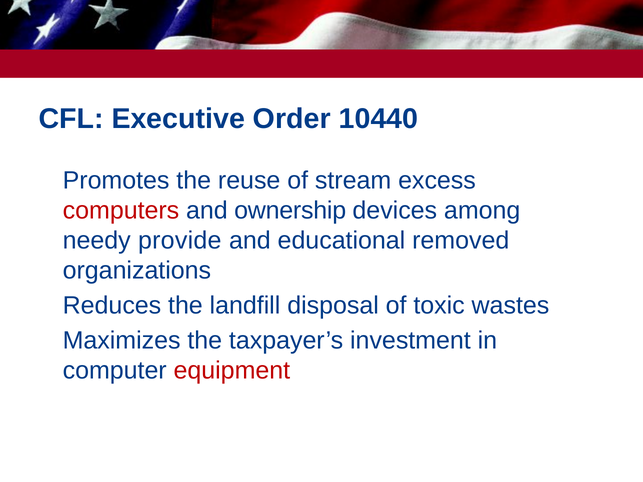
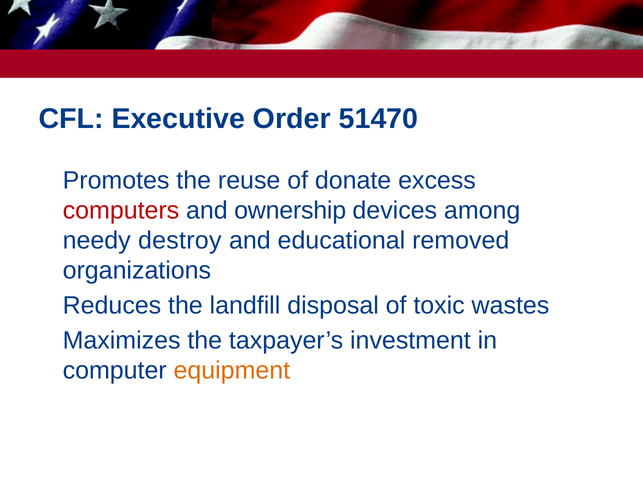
10440: 10440 -> 51470
stream: stream -> donate
provide: provide -> destroy
equipment colour: red -> orange
